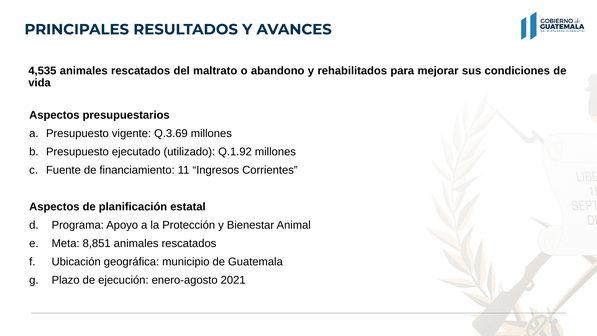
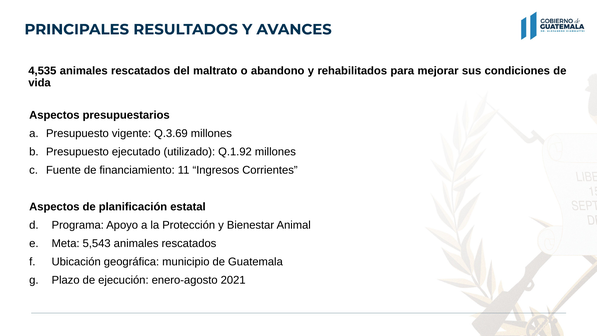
8,851: 8,851 -> 5,543
